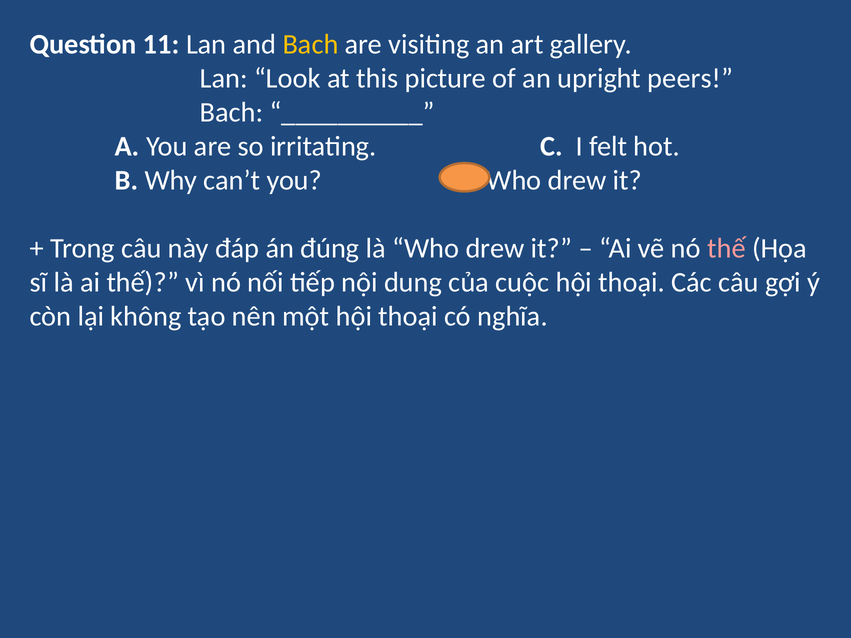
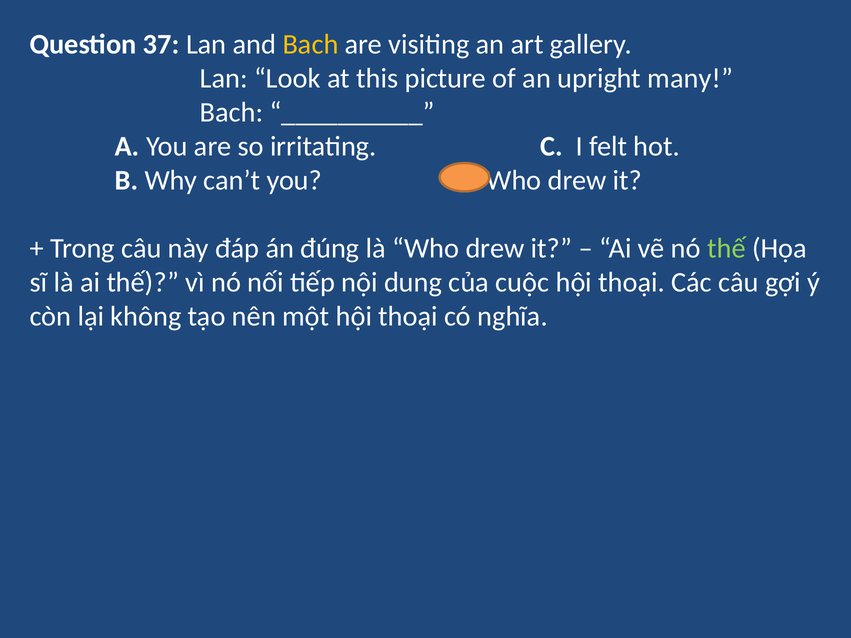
11: 11 -> 37
peers: peers -> many
thế at (726, 249) colour: pink -> light green
